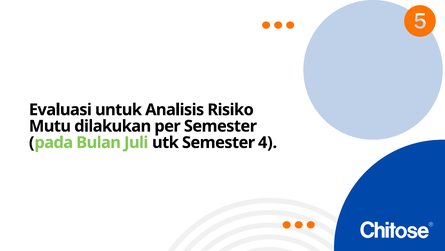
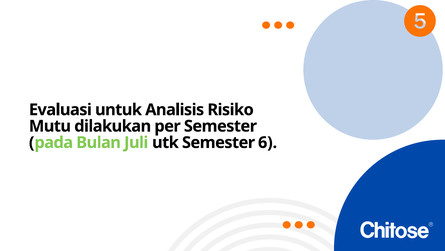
4: 4 -> 6
